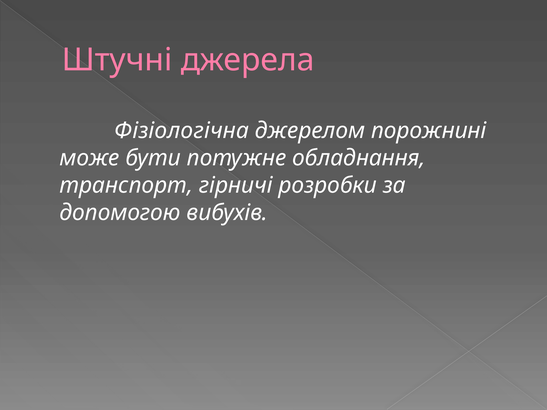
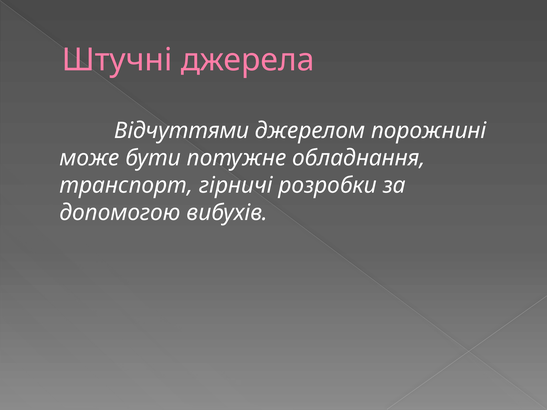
Фізіологічна: Фізіологічна -> Відчуттями
